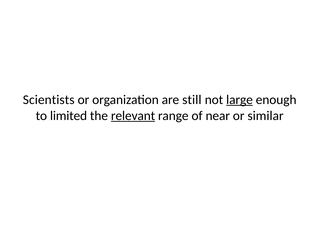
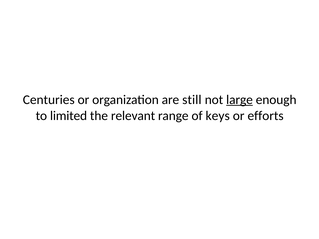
Scientists: Scientists -> Centuries
relevant underline: present -> none
near: near -> keys
similar: similar -> efforts
